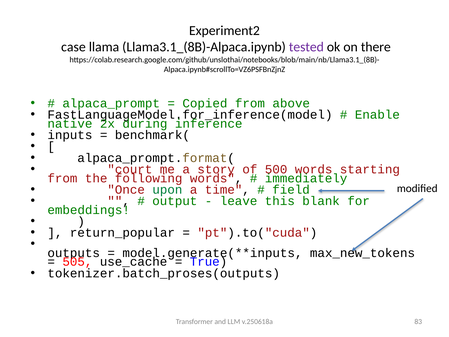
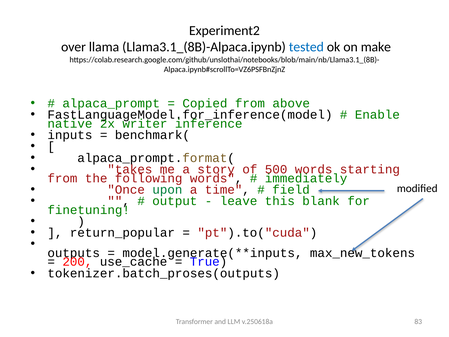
case: case -> over
tested colour: purple -> blue
there: there -> make
during: during -> writer
court: court -> takes
embeddings: embeddings -> finetuning
505: 505 -> 200
